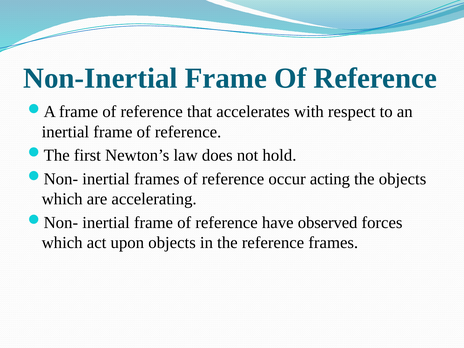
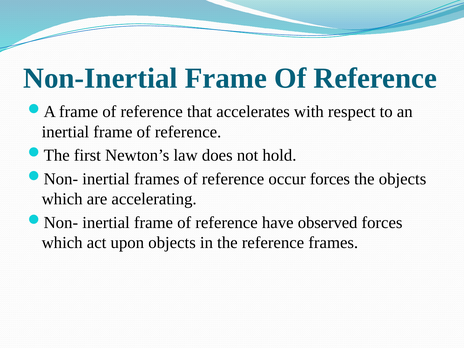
occur acting: acting -> forces
